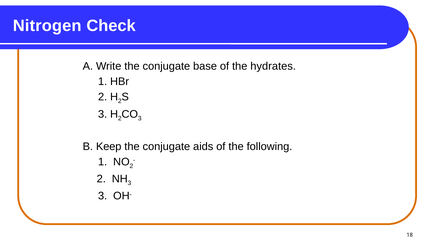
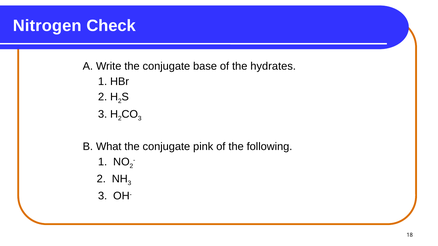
Keep: Keep -> What
aids: aids -> pink
